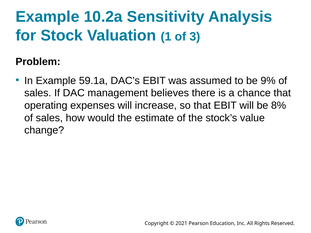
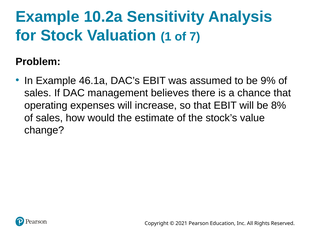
3: 3 -> 7
59.1a: 59.1a -> 46.1a
